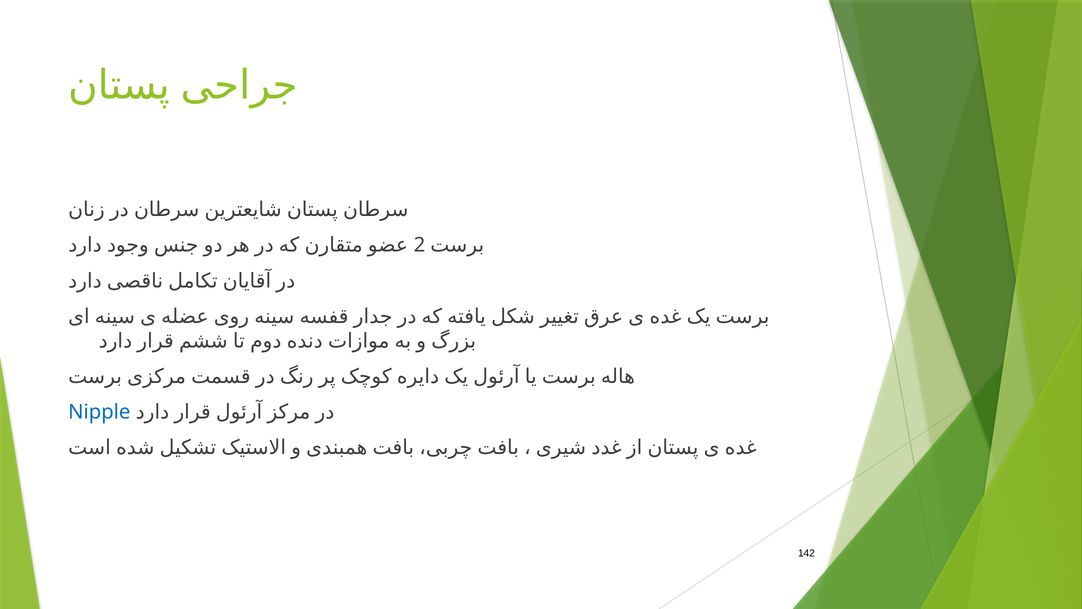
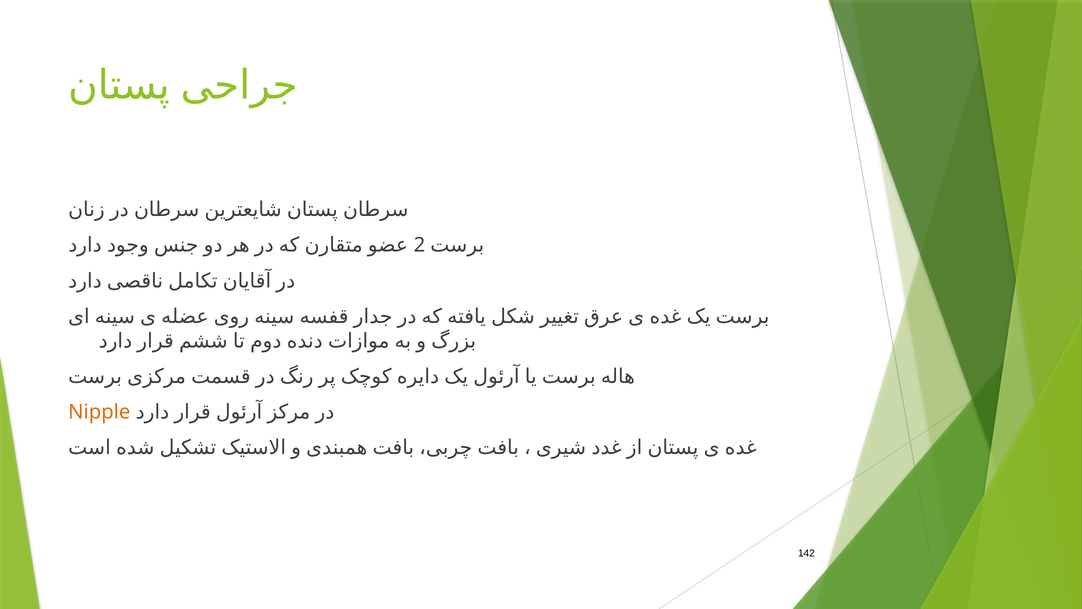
Nipple colour: blue -> orange
